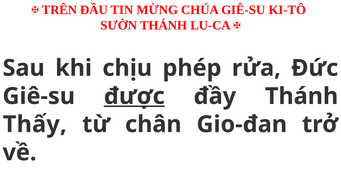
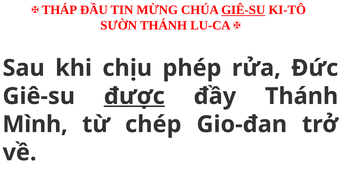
TRÊN: TRÊN -> THÁP
GIÊ-SU at (243, 10) underline: none -> present
Thấy: Thấy -> Mình
chân: chân -> chép
